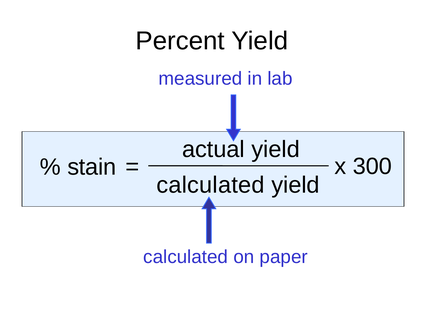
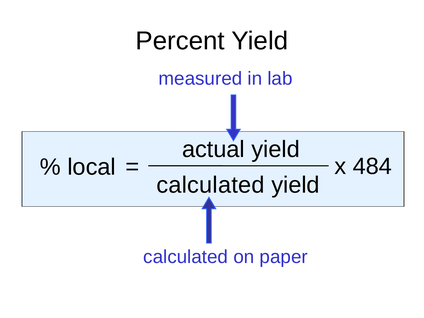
300: 300 -> 484
stain: stain -> local
